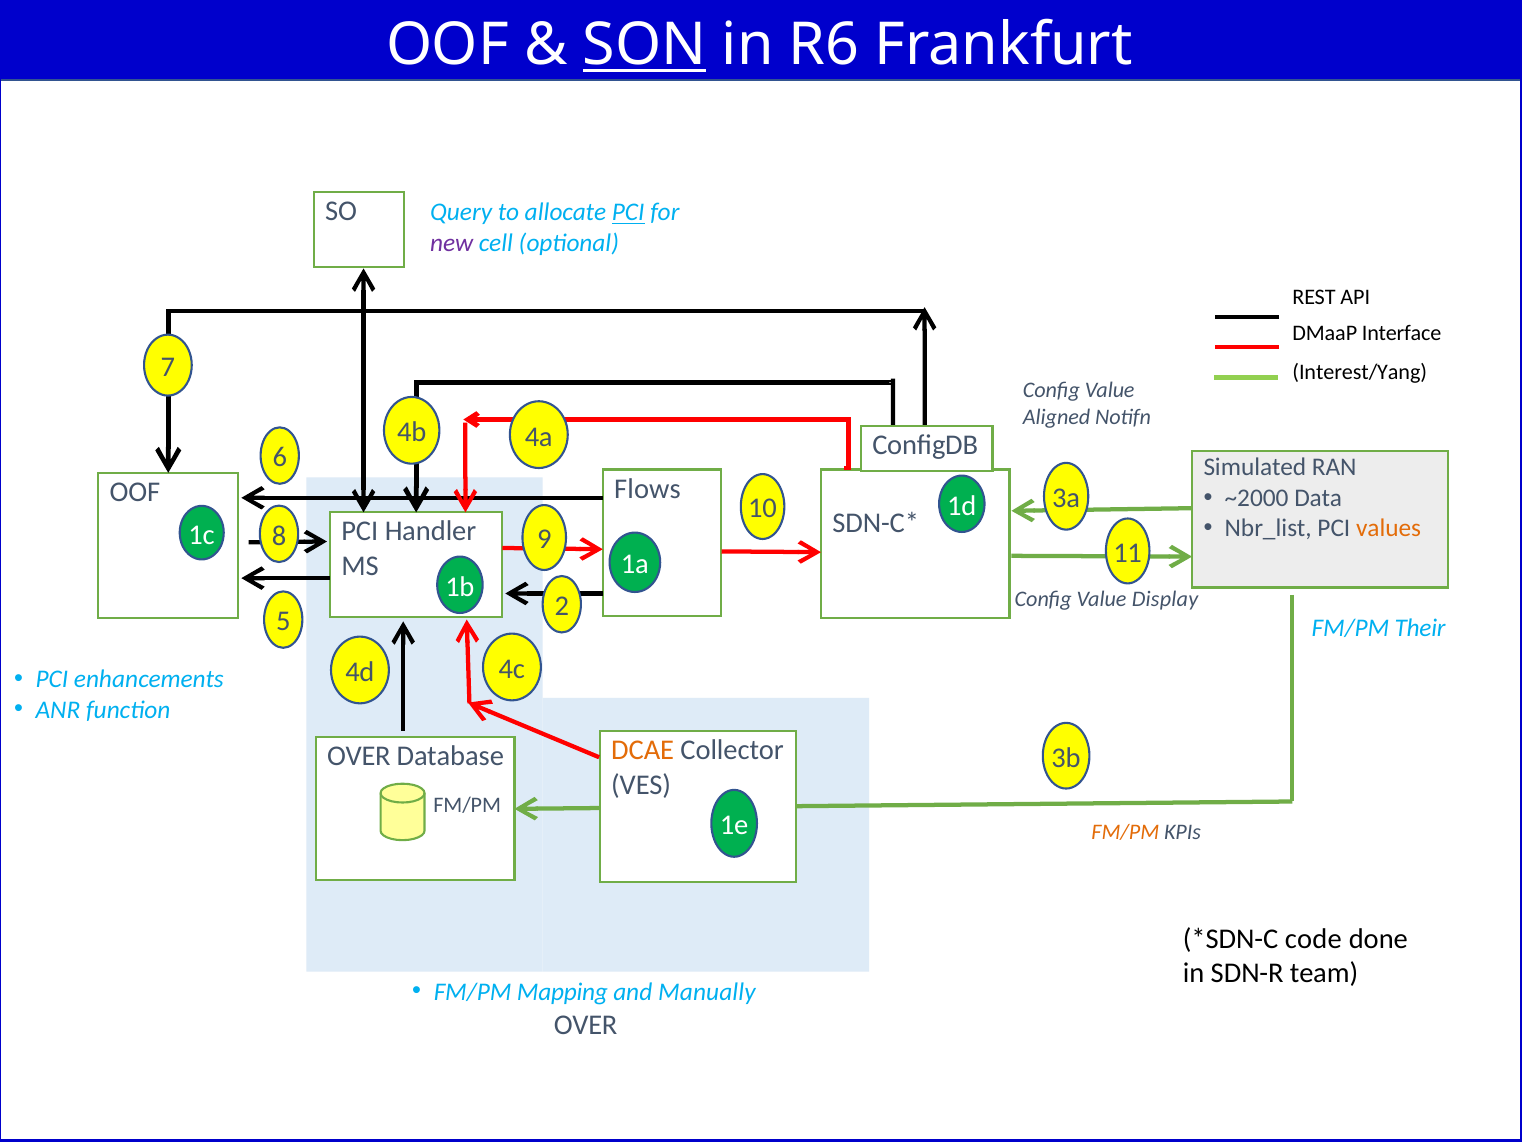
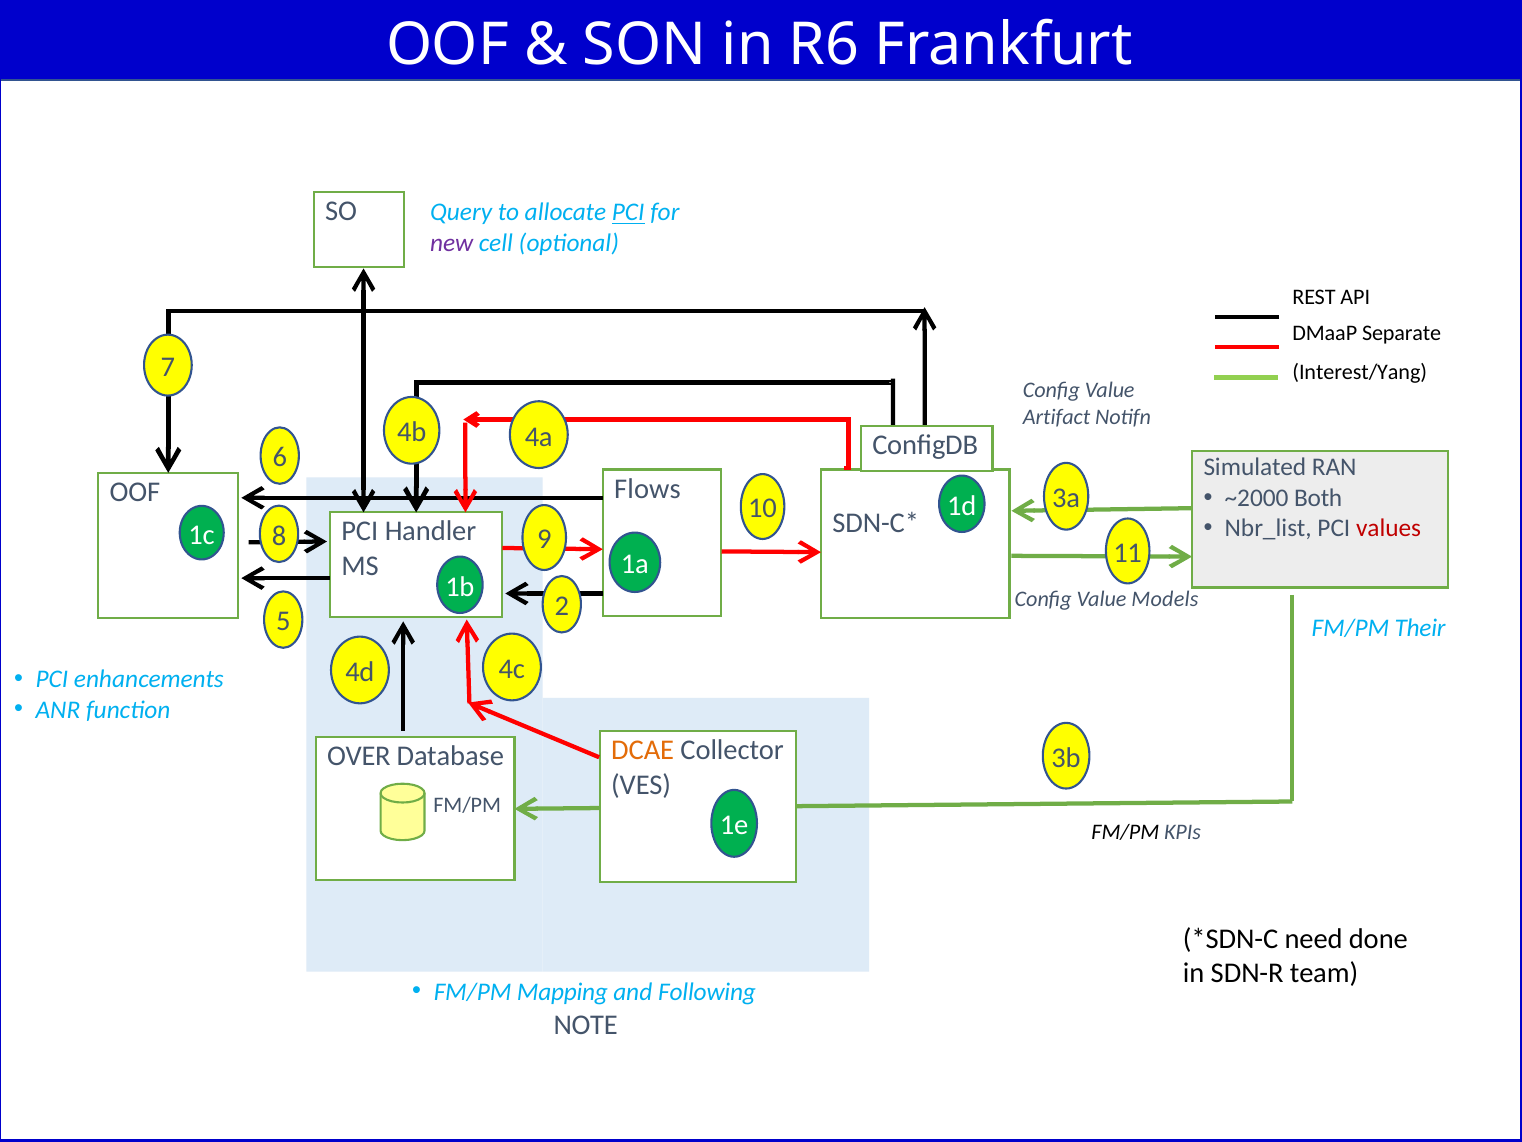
SON underline: present -> none
Interface: Interface -> Separate
Aligned: Aligned -> Artifact
Data: Data -> Both
values colour: orange -> red
Display: Display -> Models
FM/PM at (1125, 832) colour: orange -> black
code: code -> need
Manually: Manually -> Following
OVER at (586, 1025): OVER -> NOTE
